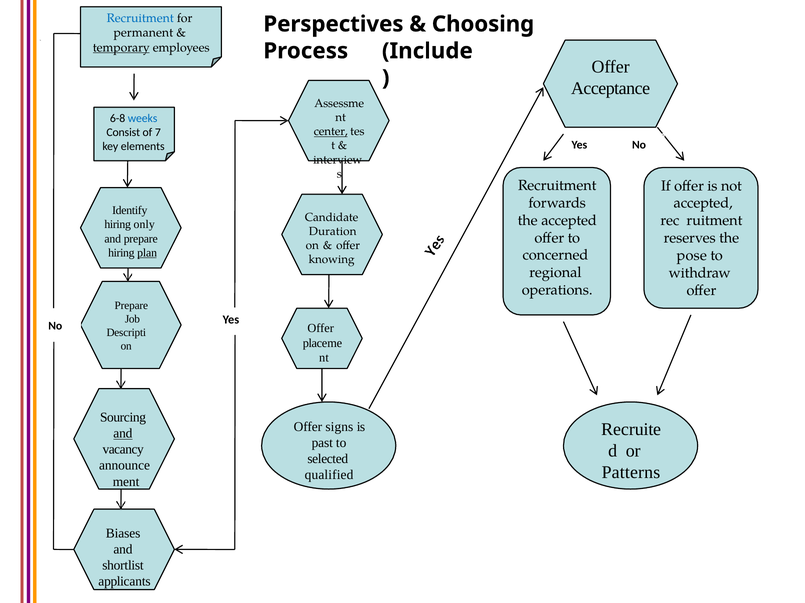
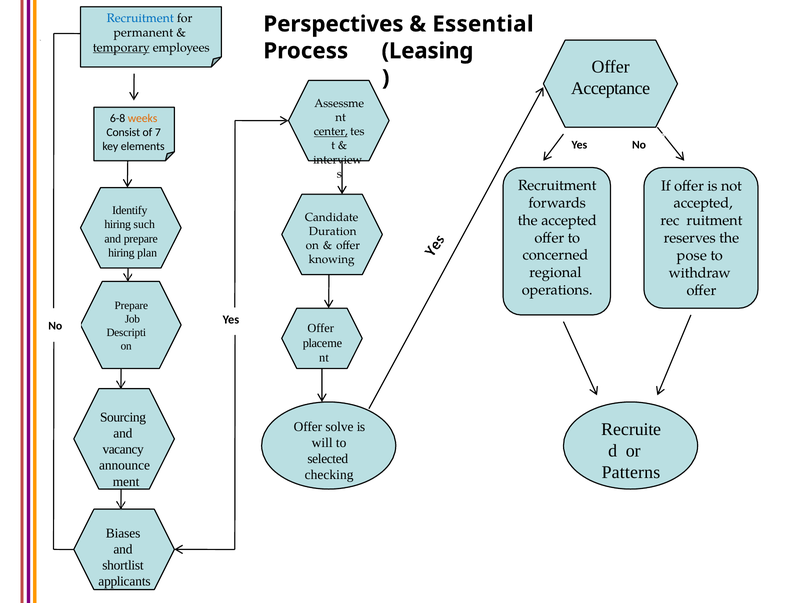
Choosing: Choosing -> Essential
Include: Include -> Leasing
weeks colour: blue -> orange
only: only -> such
plan underline: present -> none
signs: signs -> solve
and at (123, 434) underline: present -> none
past: past -> will
qualified: qualified -> checking
